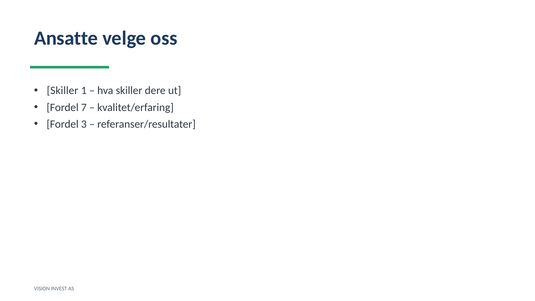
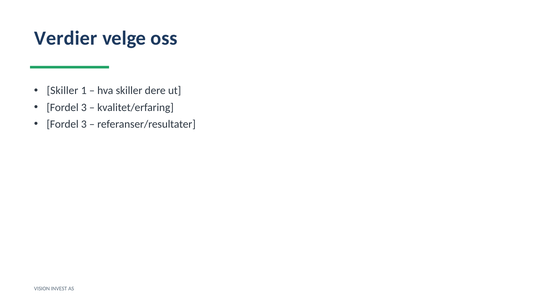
Ansatte: Ansatte -> Verdier
7 at (84, 107): 7 -> 3
